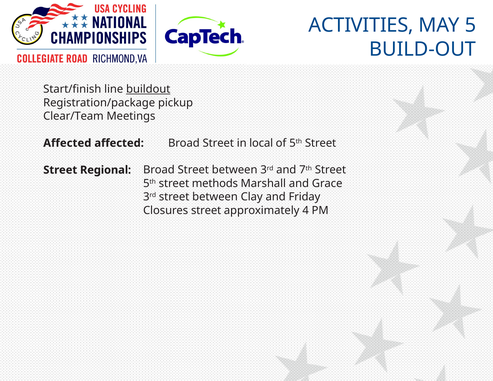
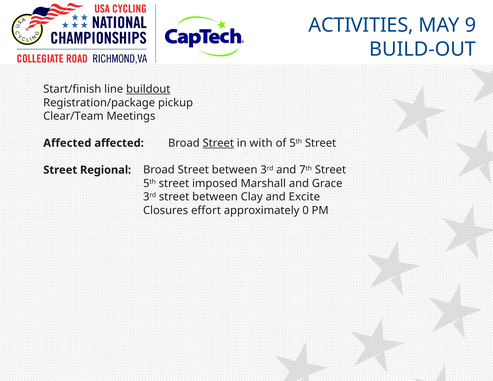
5: 5 -> 9
Street at (218, 143) underline: none -> present
local: local -> with
methods: methods -> imposed
Friday: Friday -> Excite
Closures street: street -> effort
4: 4 -> 0
